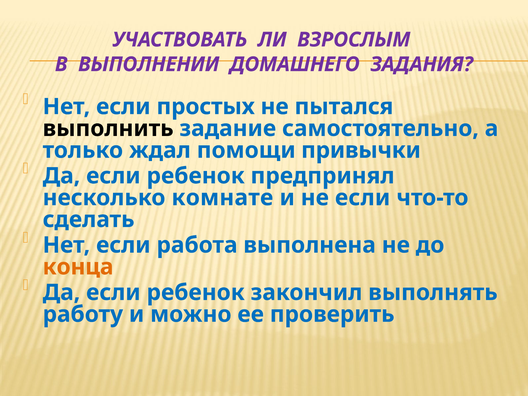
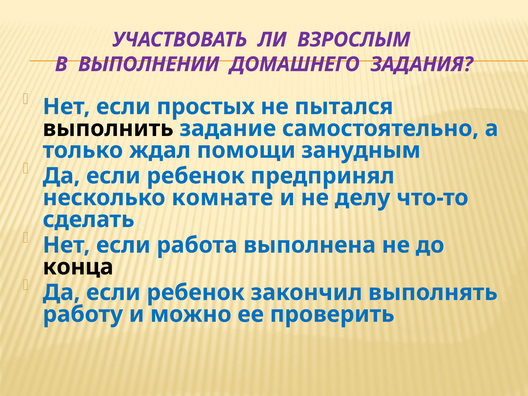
привычки: привычки -> занудным
не если: если -> делу
конца colour: orange -> black
